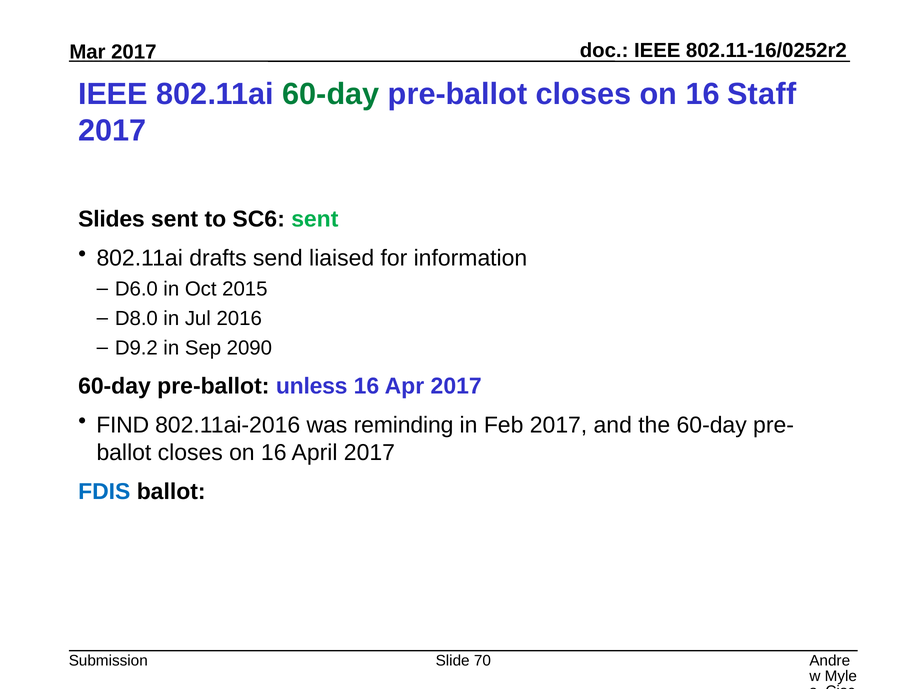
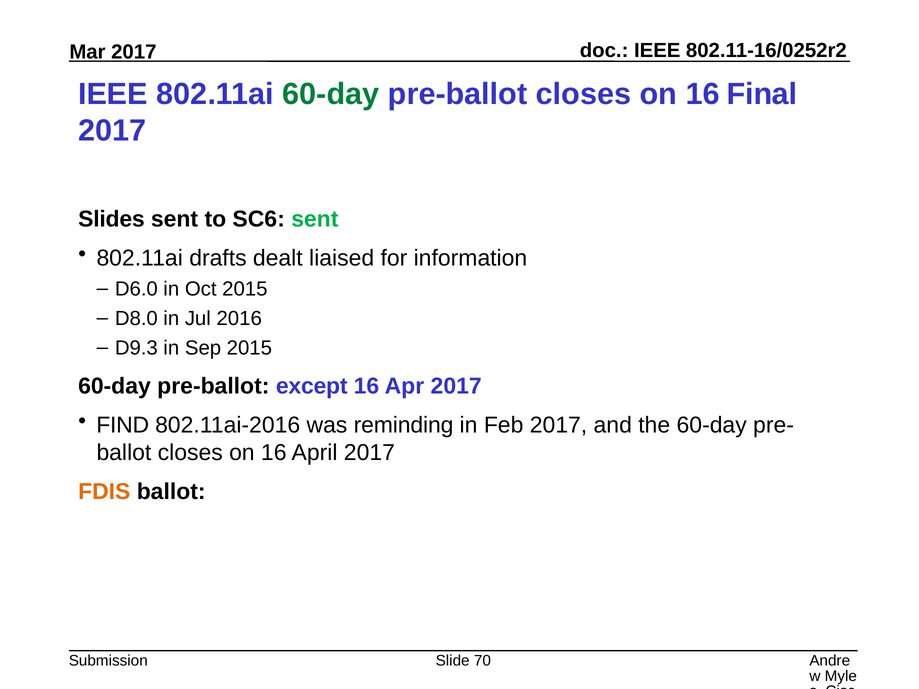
Staff: Staff -> Final
send: send -> dealt
D9.2: D9.2 -> D9.3
Sep 2090: 2090 -> 2015
unless: unless -> except
FDIS colour: blue -> orange
